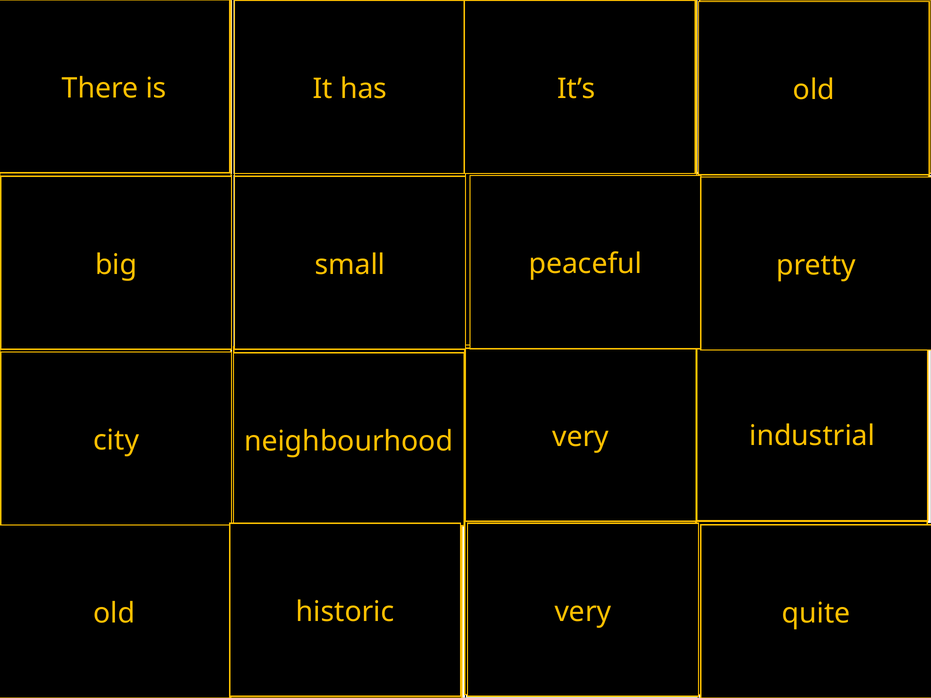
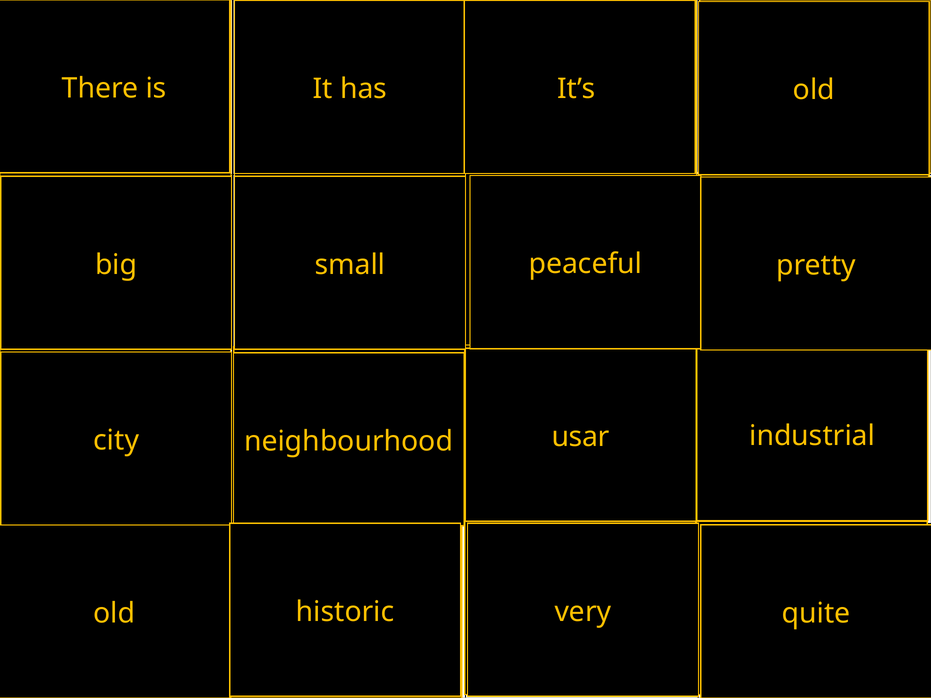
very at (581, 437): very -> usar
